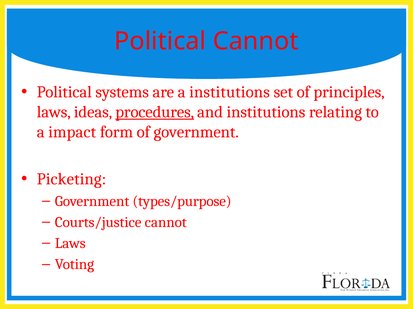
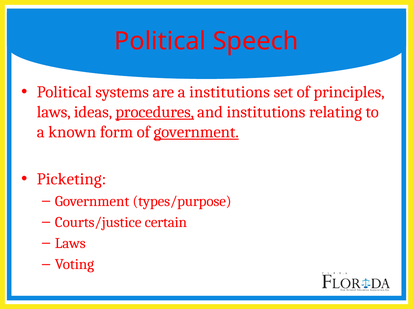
Political Cannot: Cannot -> Speech
impact: impact -> known
government at (196, 132) underline: none -> present
Courts/justice cannot: cannot -> certain
